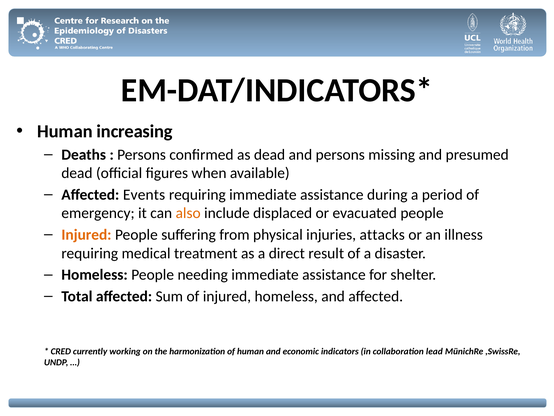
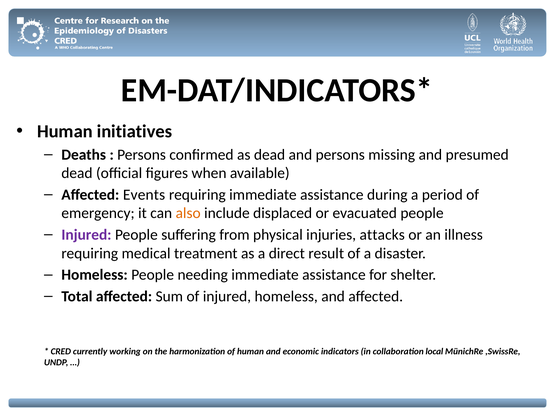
increasing: increasing -> initiatives
Injured at (86, 234) colour: orange -> purple
lead: lead -> local
